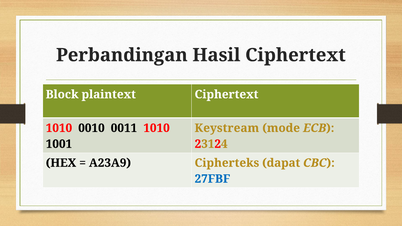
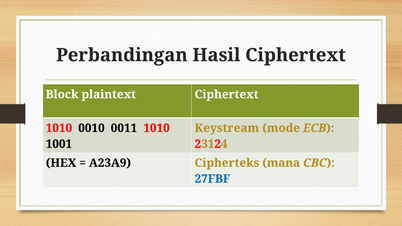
dapat: dapat -> mana
